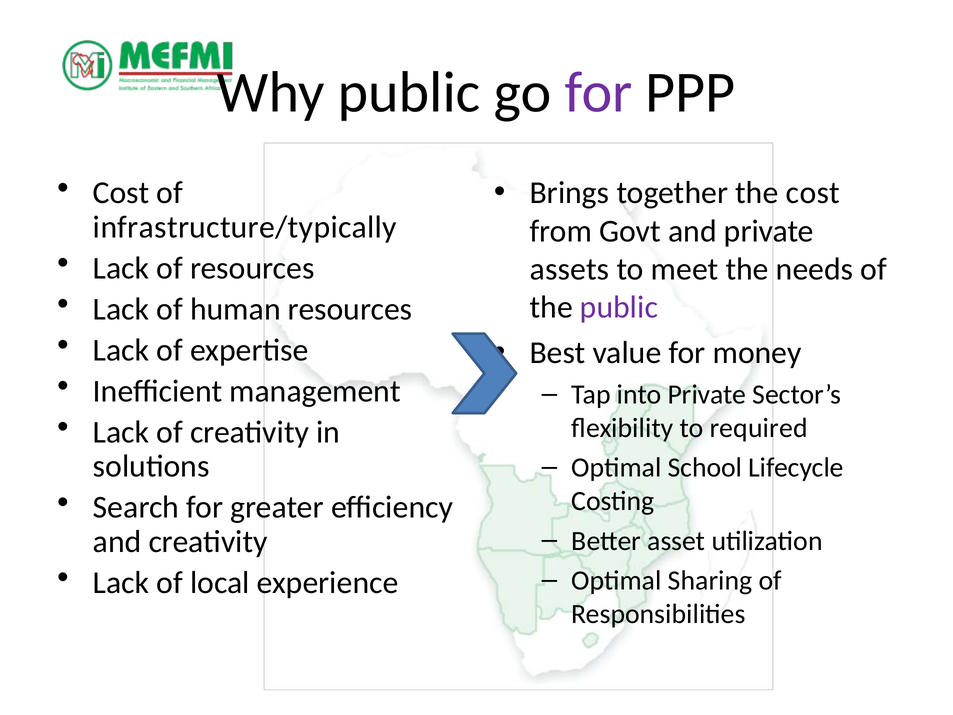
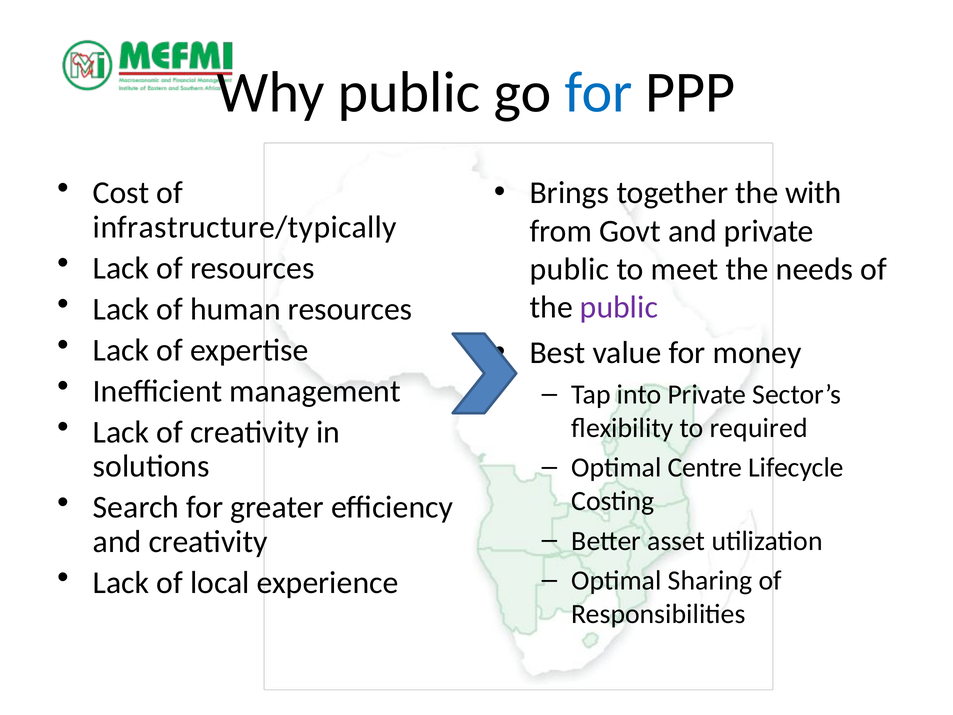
for at (599, 92) colour: purple -> blue
the cost: cost -> with
assets at (570, 269): assets -> public
School: School -> Centre
